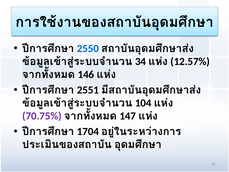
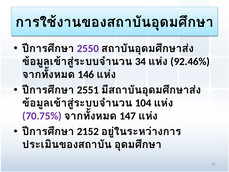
2550 colour: blue -> purple
12.57%: 12.57% -> 92.46%
1704: 1704 -> 2152
